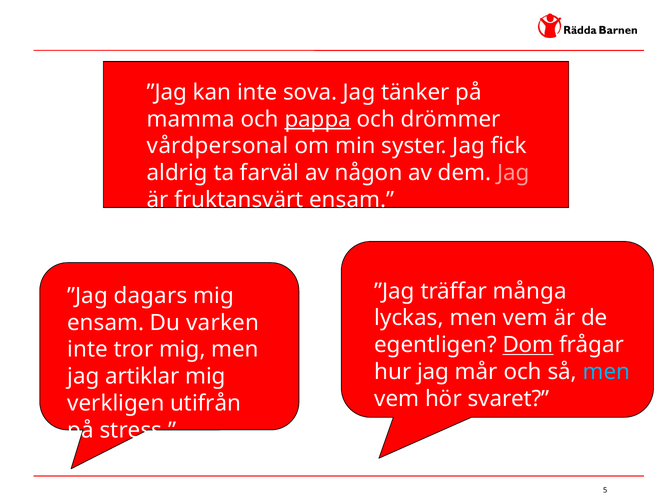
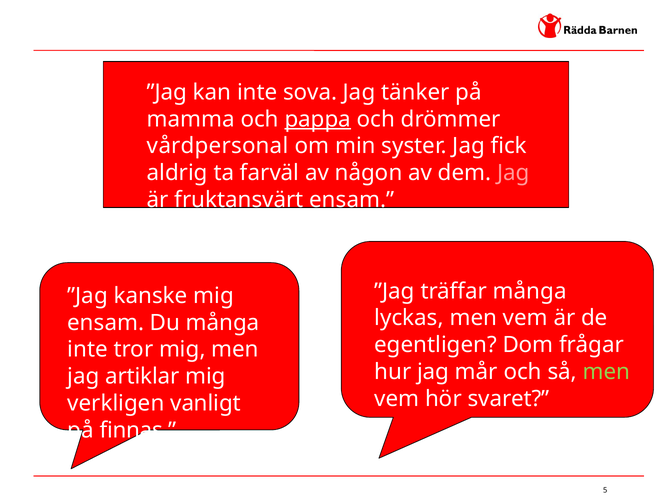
dagars: dagars -> kanske
Du varken: varken -> många
Dom underline: present -> none
men at (606, 372) colour: light blue -> light green
utifrån: utifrån -> vanligt
stress: stress -> finnas
